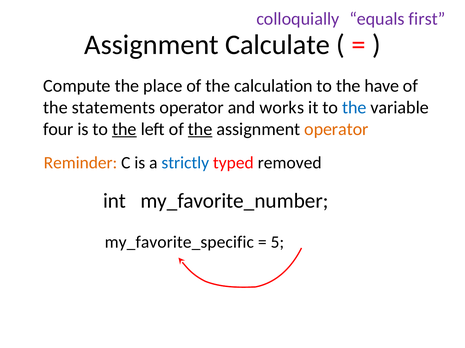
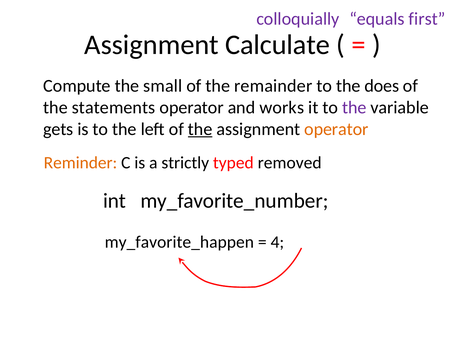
place: place -> small
calculation: calculation -> remainder
have: have -> does
the at (354, 108) colour: blue -> purple
four: four -> gets
the at (124, 129) underline: present -> none
strictly colour: blue -> black
my_favorite_specific: my_favorite_specific -> my_favorite_happen
5: 5 -> 4
